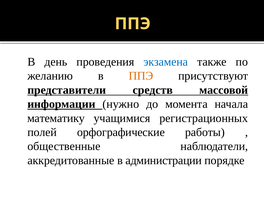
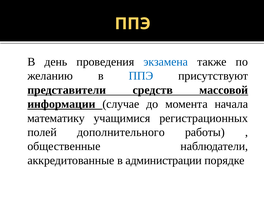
ППЭ at (141, 76) colour: orange -> blue
нужно: нужно -> случае
орфографические: орфографические -> дополнительного
